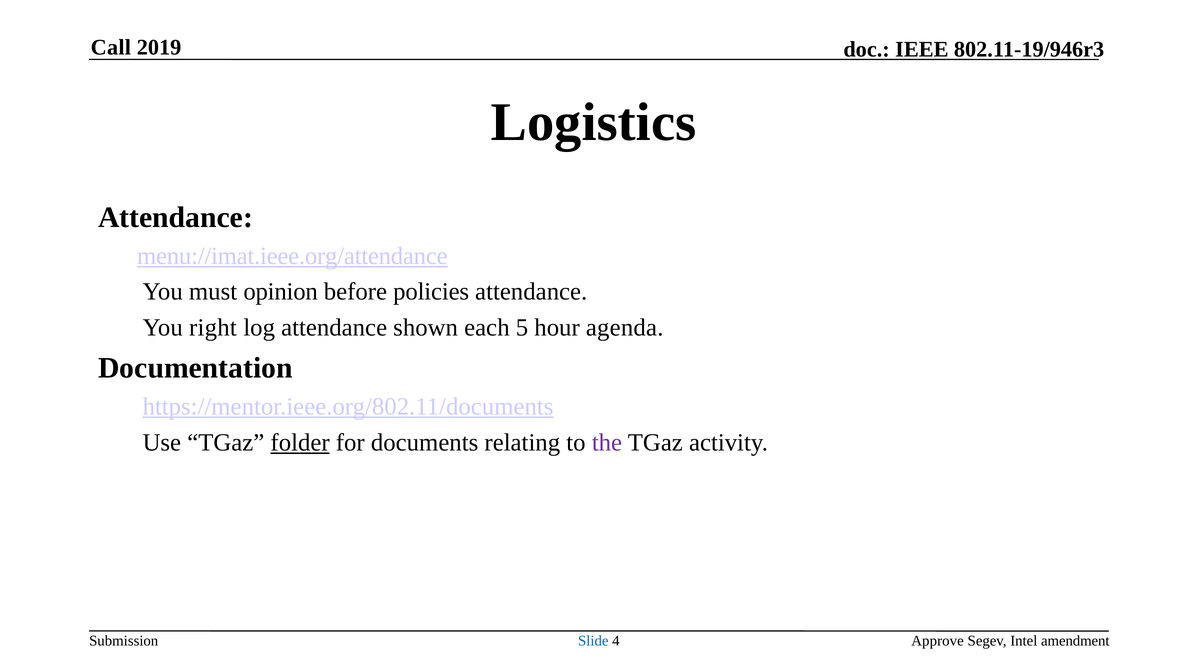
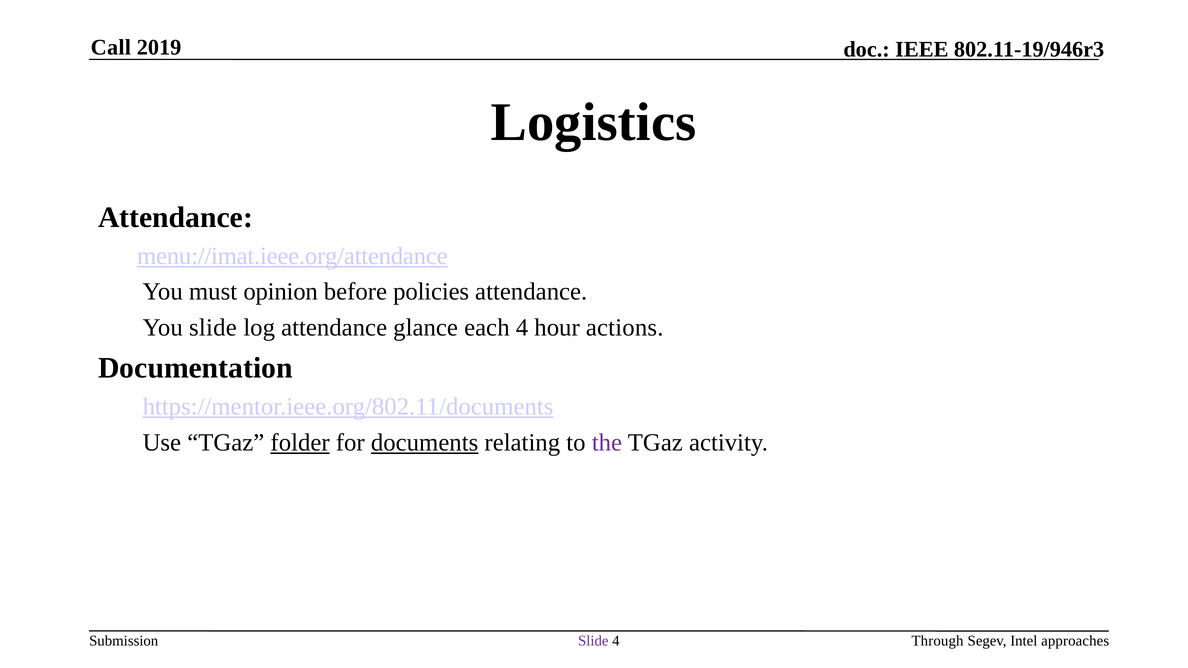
You right: right -> slide
shown: shown -> glance
each 5: 5 -> 4
agenda: agenda -> actions
documents underline: none -> present
Slide at (593, 641) colour: blue -> purple
Approve: Approve -> Through
amendment: amendment -> approaches
